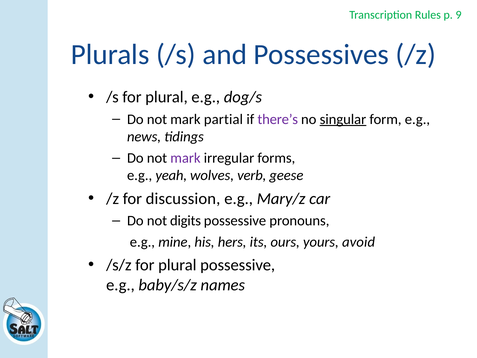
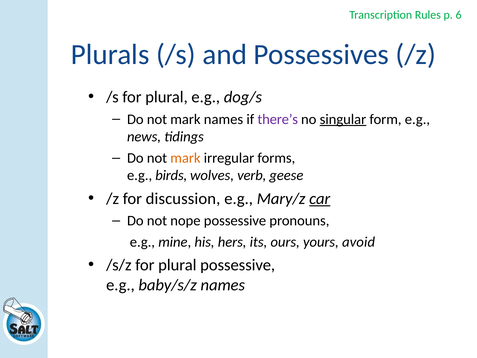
9: 9 -> 6
mark partial: partial -> names
mark at (185, 158) colour: purple -> orange
yeah: yeah -> birds
car underline: none -> present
digits: digits -> nope
